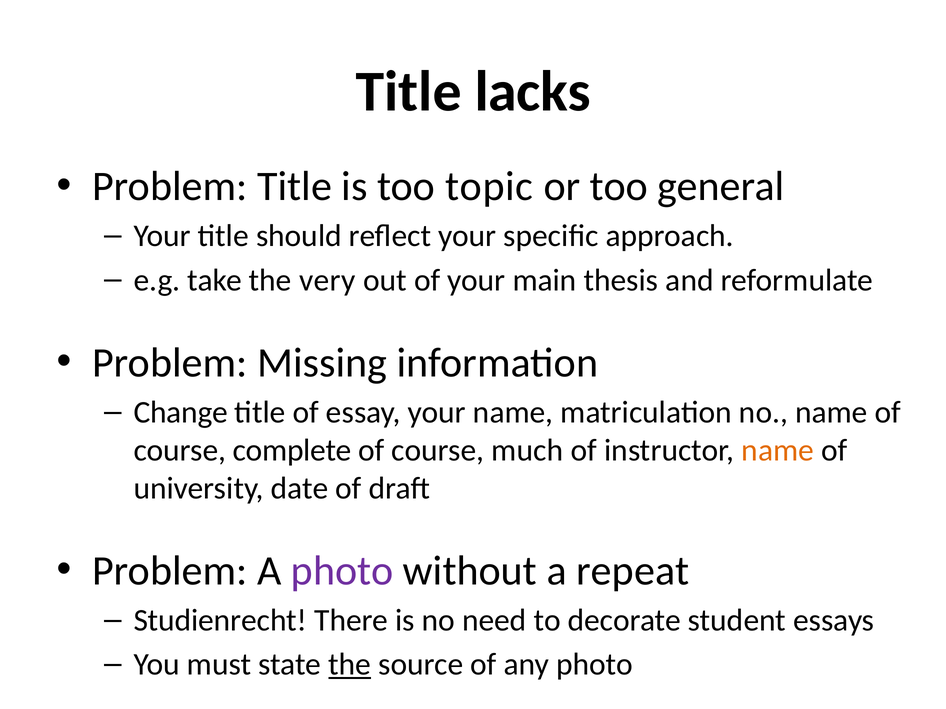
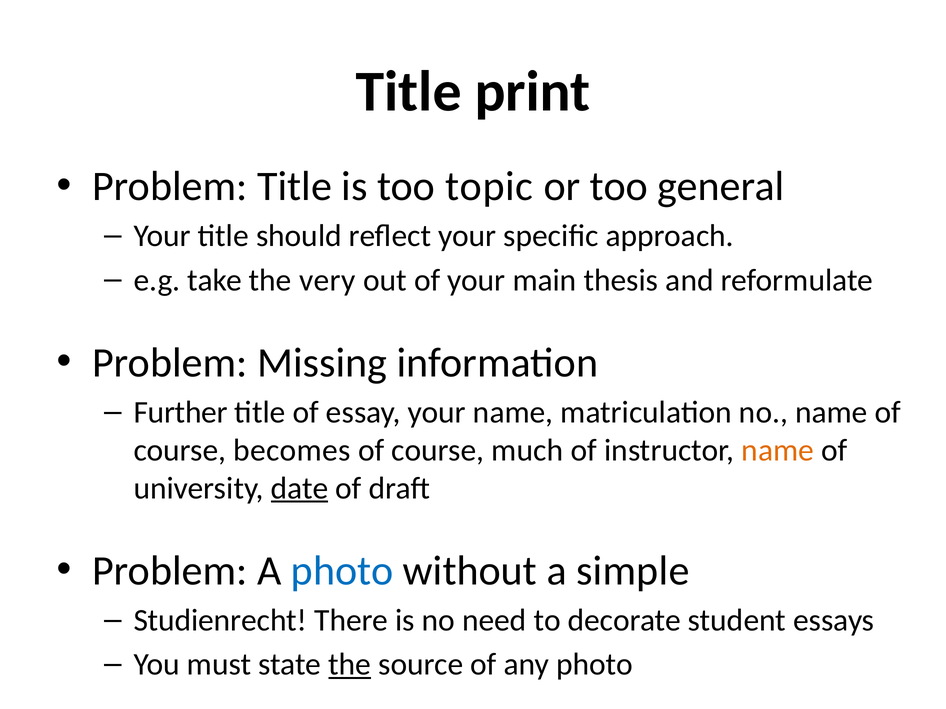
lacks: lacks -> print
Change: Change -> Further
complete: complete -> becomes
date underline: none -> present
photo at (342, 571) colour: purple -> blue
repeat: repeat -> simple
